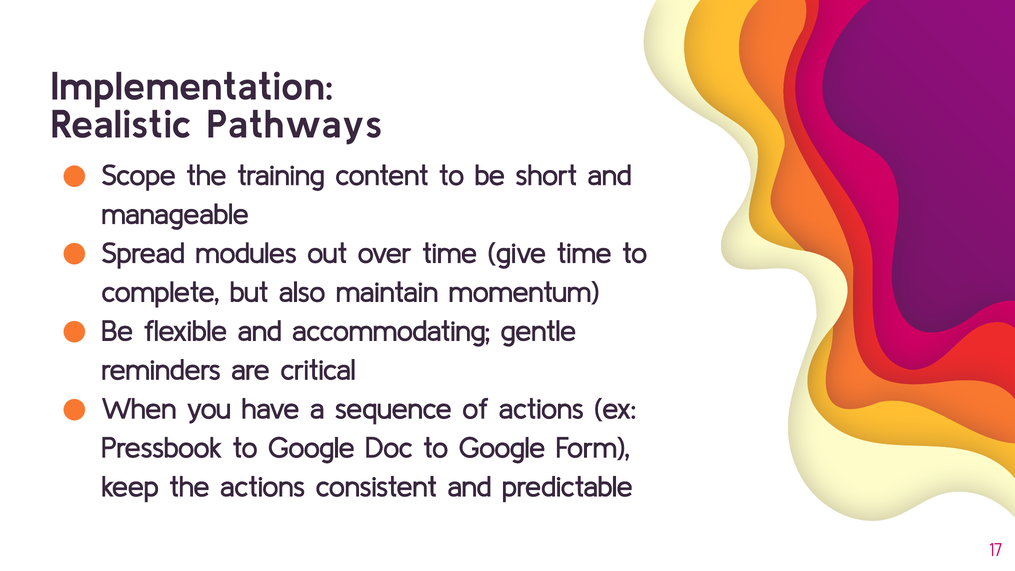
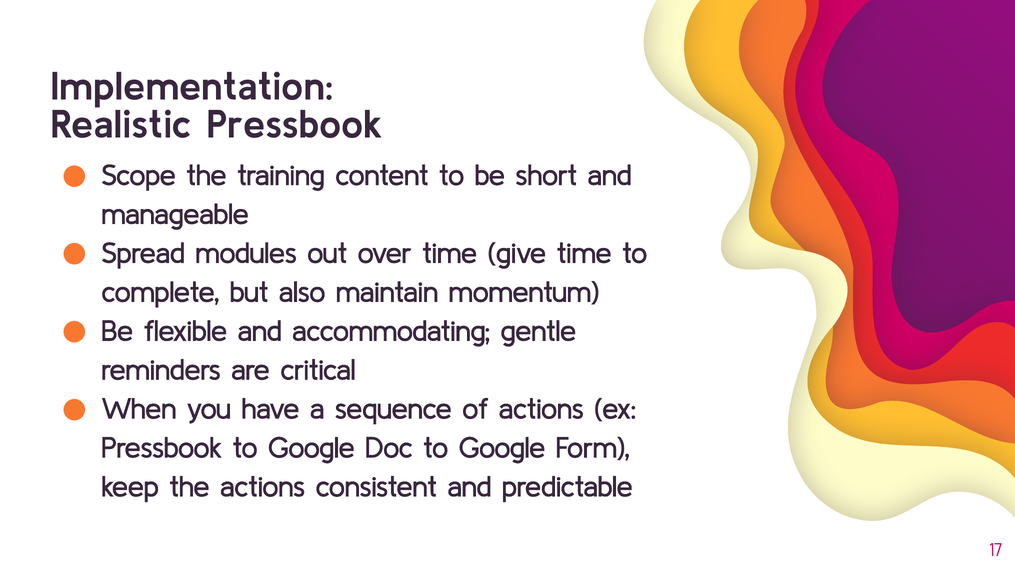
Realistic Pathways: Pathways -> Pressbook
